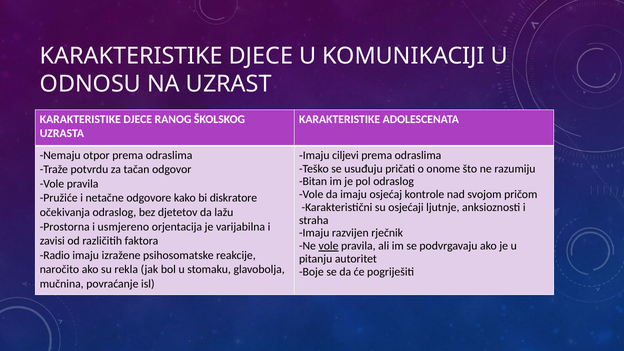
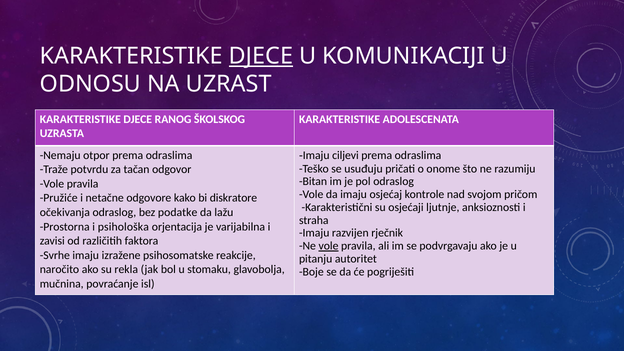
DJECE at (261, 56) underline: none -> present
djetetov: djetetov -> podatke
usmjereno: usmjereno -> psihološka
Radio: Radio -> Svrhe
